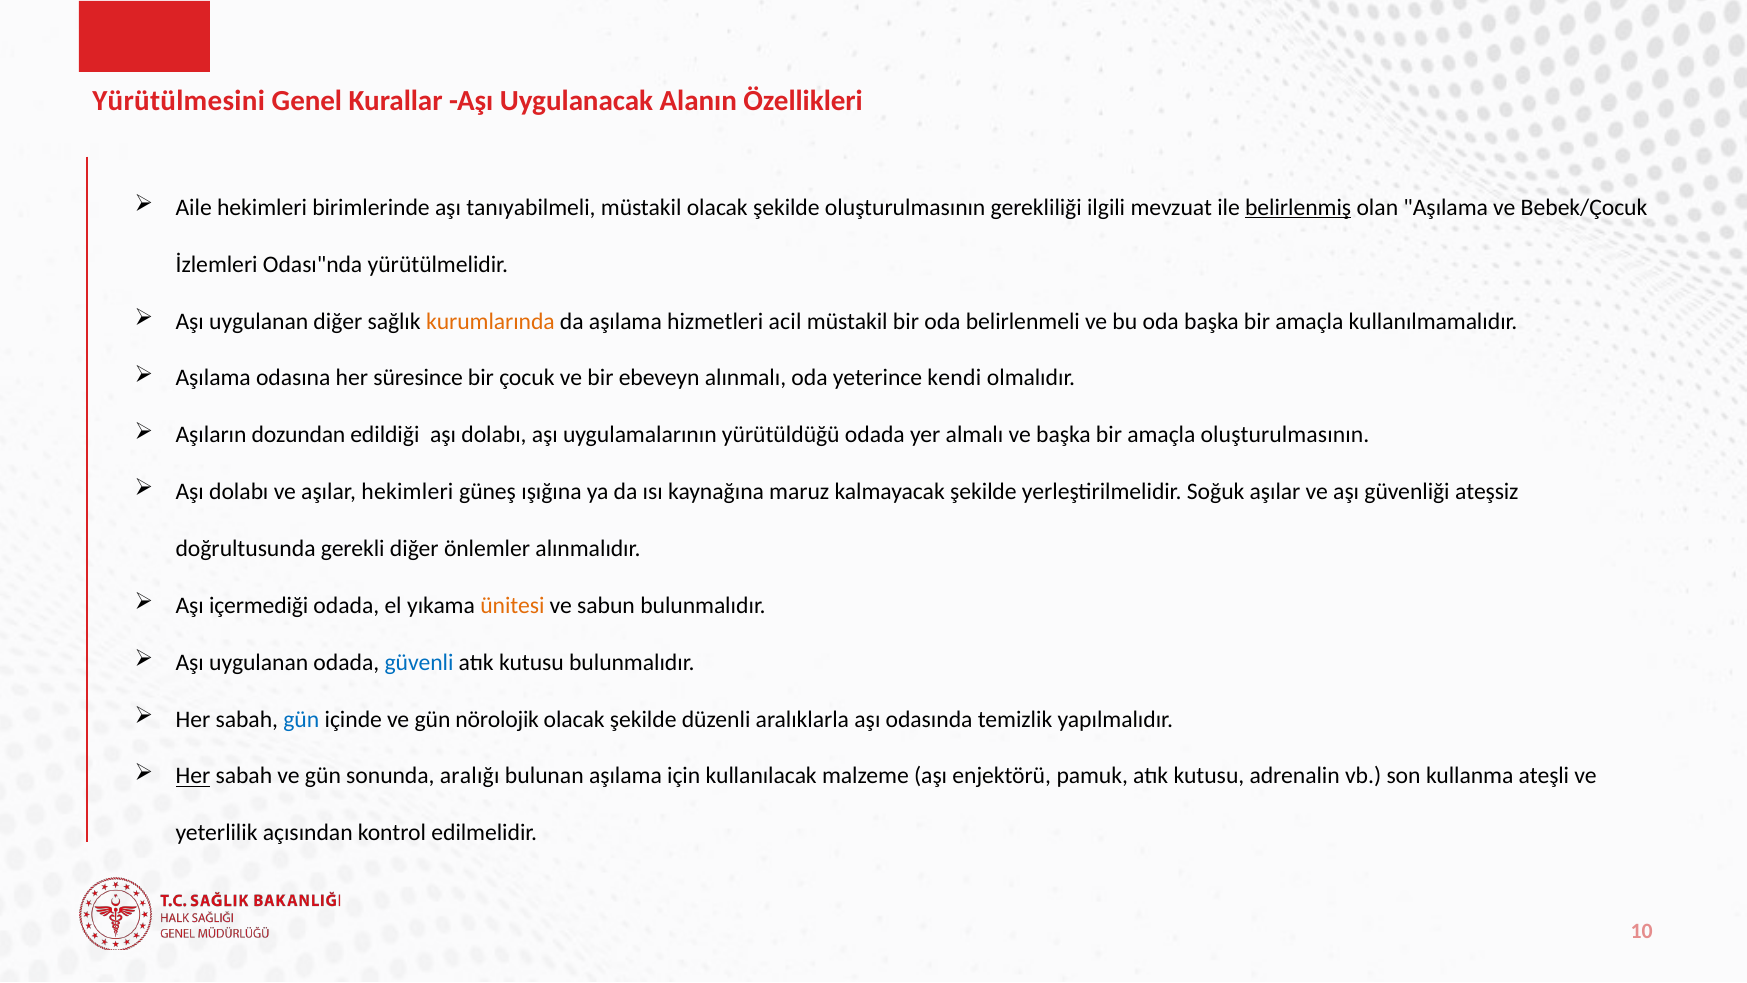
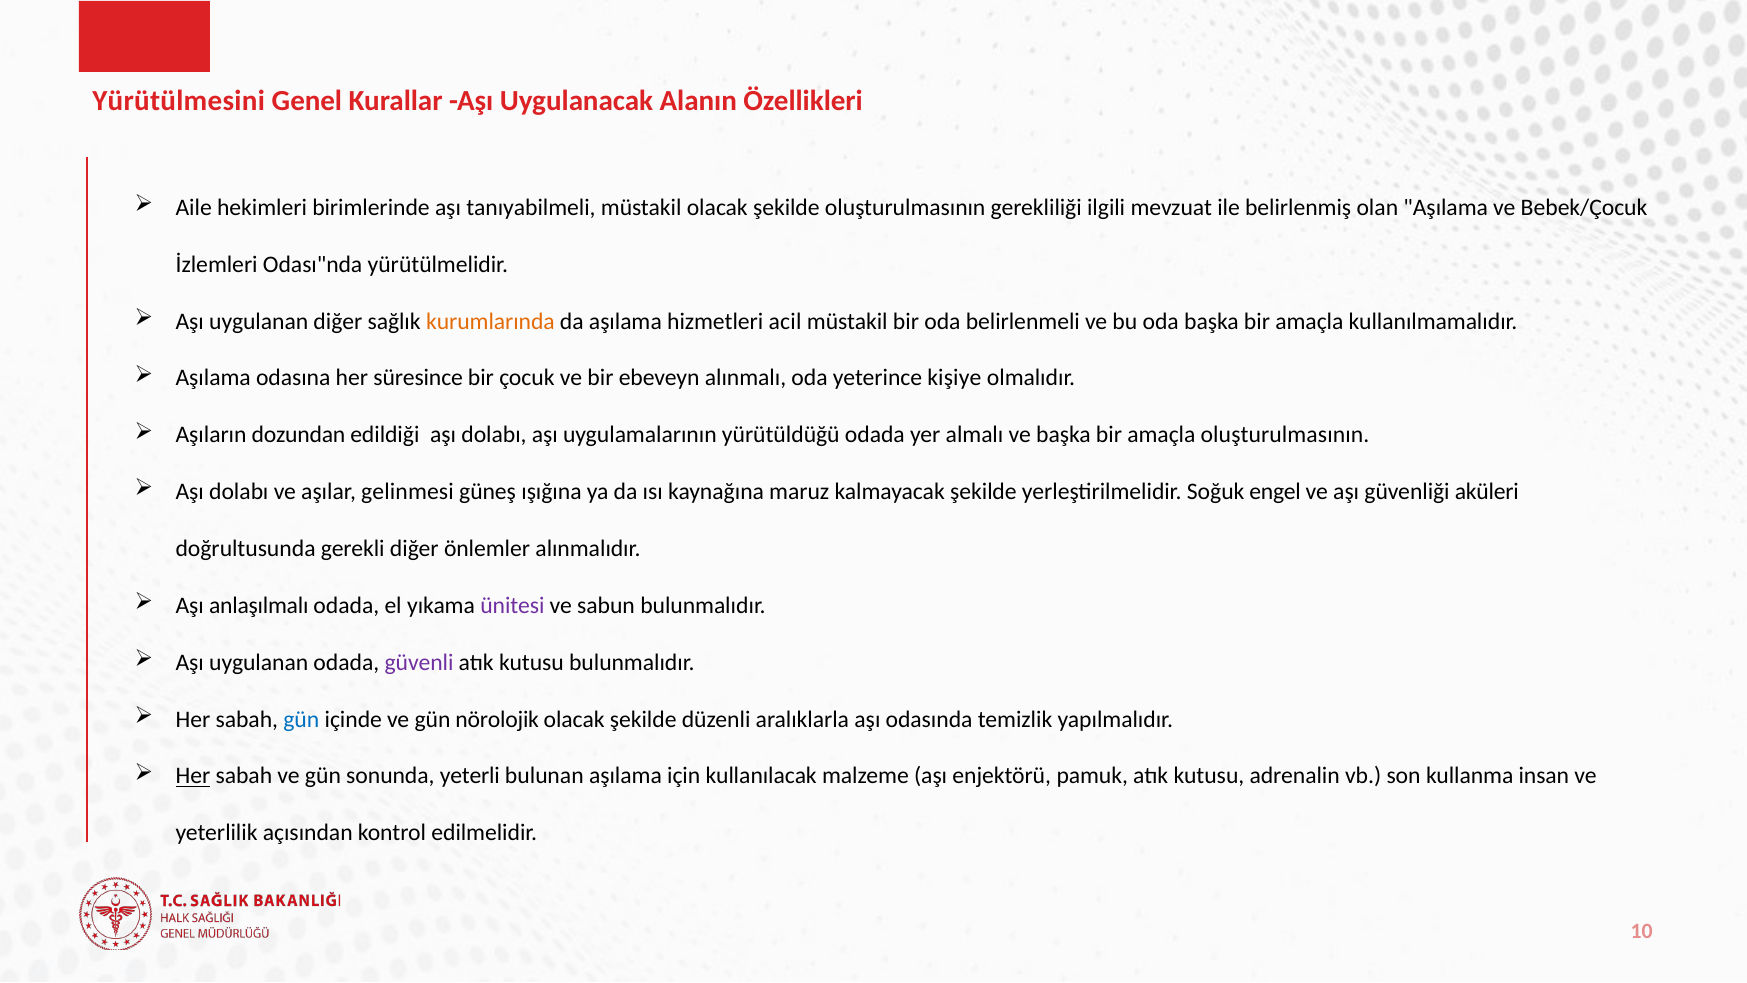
belirlenmiş underline: present -> none
kendi: kendi -> kişiye
aşılar hekimleri: hekimleri -> gelinmesi
Soğuk aşılar: aşılar -> engel
ateşsiz: ateşsiz -> aküleri
içermediği: içermediği -> anlaşılmalı
ünitesi colour: orange -> purple
güvenli colour: blue -> purple
aralığı: aralığı -> yeterli
ateşli: ateşli -> insan
